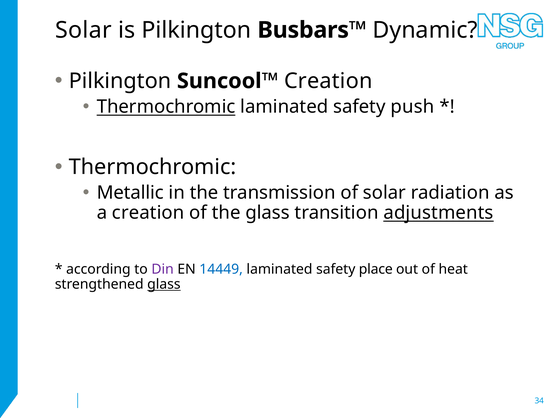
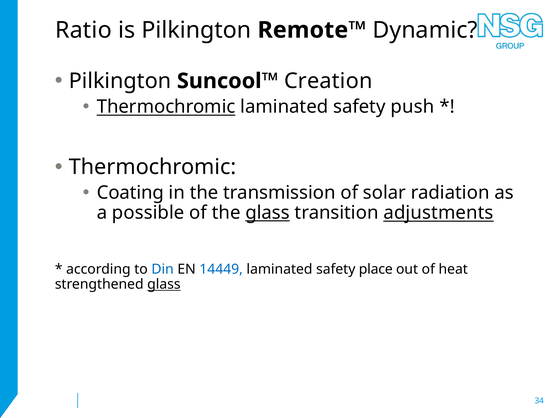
Solar at (83, 30): Solar -> Ratio
Busbars™: Busbars™ -> Remote™
Metallic: Metallic -> Coating
a creation: creation -> possible
glass at (268, 213) underline: none -> present
Din colour: purple -> blue
